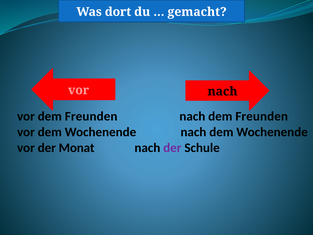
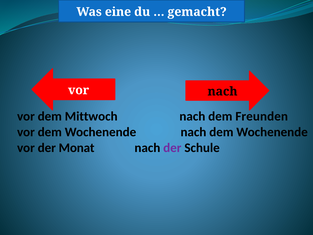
dort: dort -> eine
vor at (79, 90) colour: pink -> white
vor dem Freunden: Freunden -> Mittwoch
